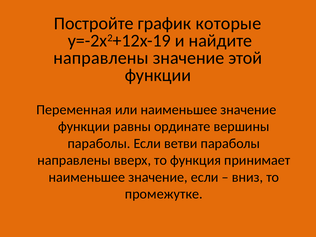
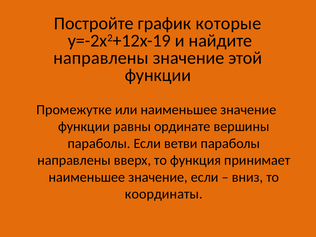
Переменная: Переменная -> Промежутке
промежутке: промежутке -> координаты
